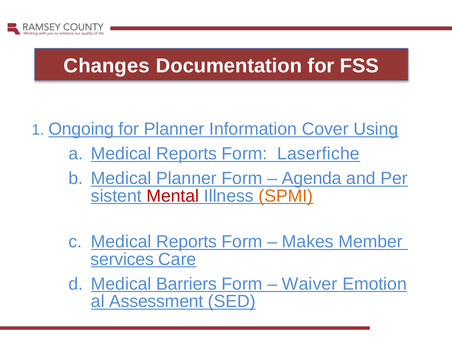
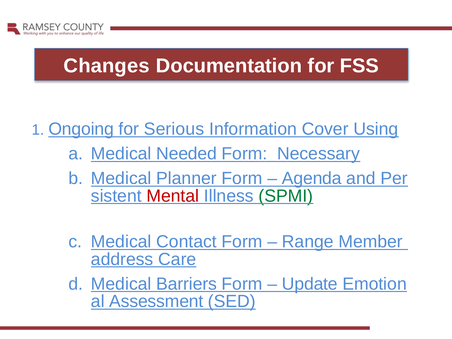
for Planner: Planner -> Serious
Reports at (187, 154): Reports -> Needed
Laserfiche: Laserfiche -> Necessary
SPMI colour: orange -> green
Reports at (187, 242): Reports -> Contact
Makes: Makes -> Range
services: services -> address
Waiver: Waiver -> Update
